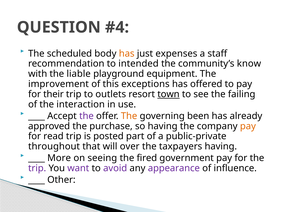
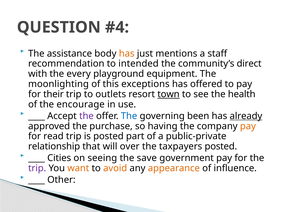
scheduled: scheduled -> assistance
expenses: expenses -> mentions
know: know -> direct
liable: liable -> every
improvement: improvement -> moonlighting
failing: failing -> health
interaction: interaction -> encourage
The at (129, 116) colour: orange -> blue
already underline: none -> present
throughout: throughout -> relationship
taxpayers having: having -> posted
More: More -> Cities
fired: fired -> save
want colour: purple -> orange
avoid colour: purple -> orange
appearance colour: purple -> orange
